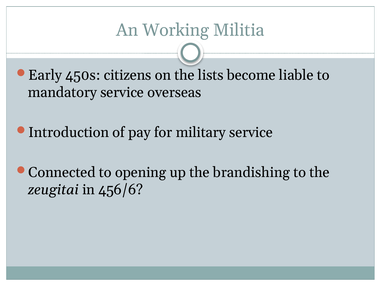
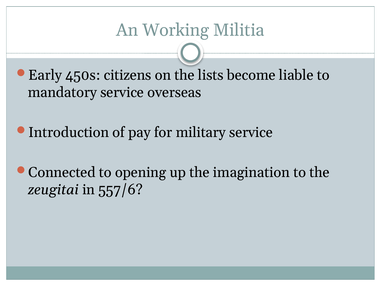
brandishing: brandishing -> imagination
456/6: 456/6 -> 557/6
